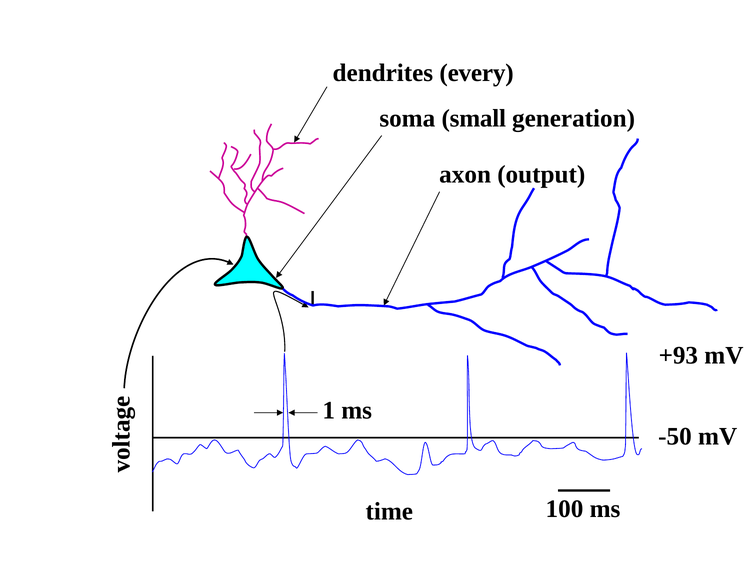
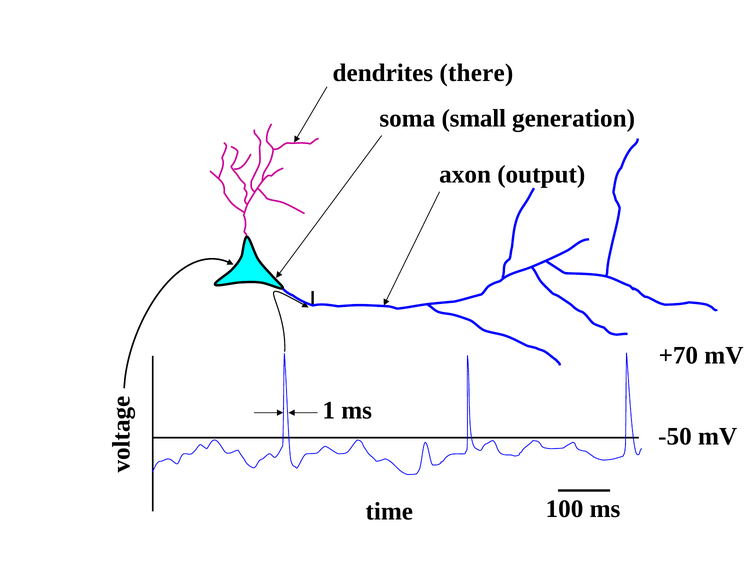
every: every -> there
+93: +93 -> +70
